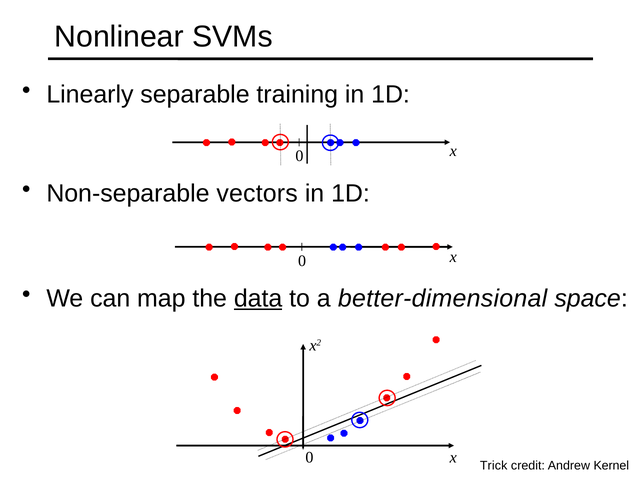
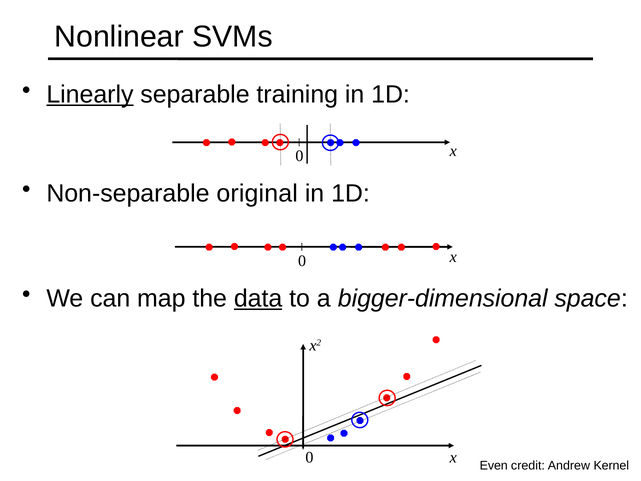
Linearly underline: none -> present
vectors: vectors -> original
better-dimensional: better-dimensional -> bigger-dimensional
Trick: Trick -> Even
